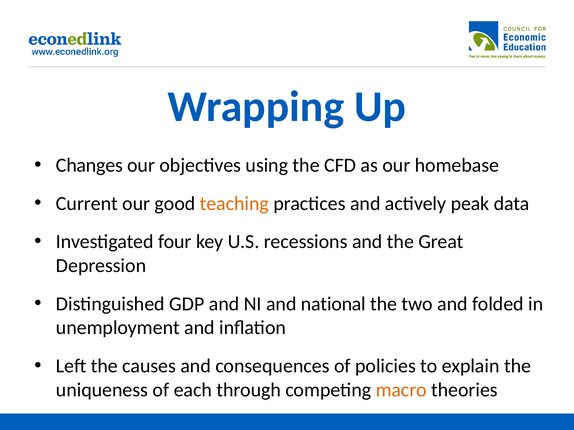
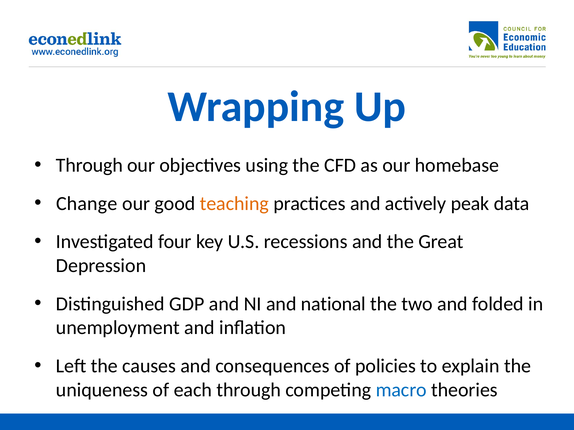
Changes at (89, 165): Changes -> Through
Current: Current -> Change
macro colour: orange -> blue
